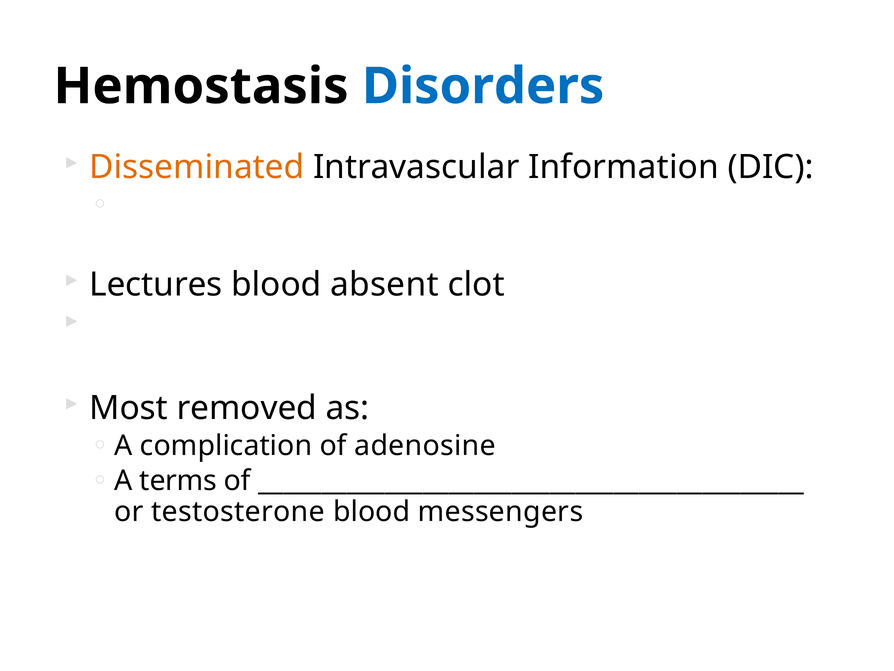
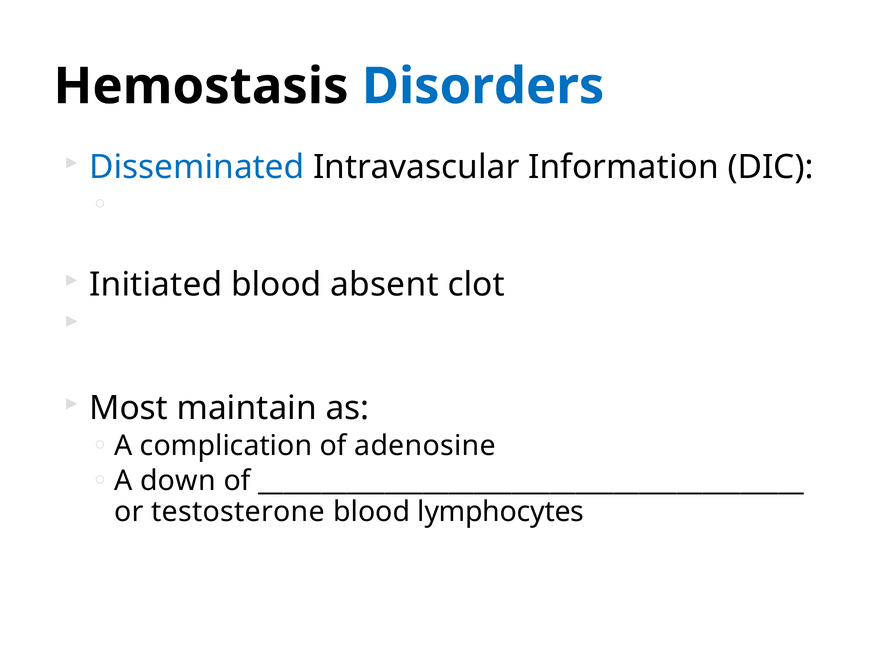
Disseminated colour: orange -> blue
Lectures: Lectures -> Initiated
removed: removed -> maintain
terms: terms -> down
messengers: messengers -> lymphocytes
